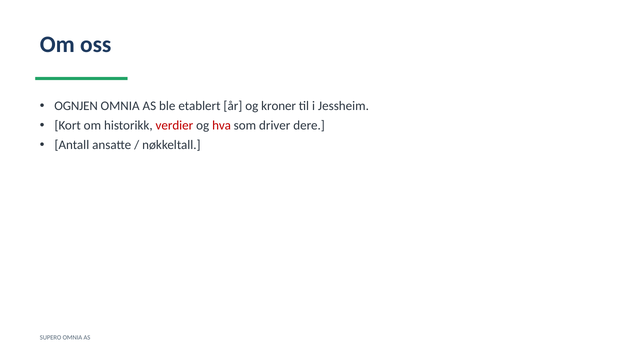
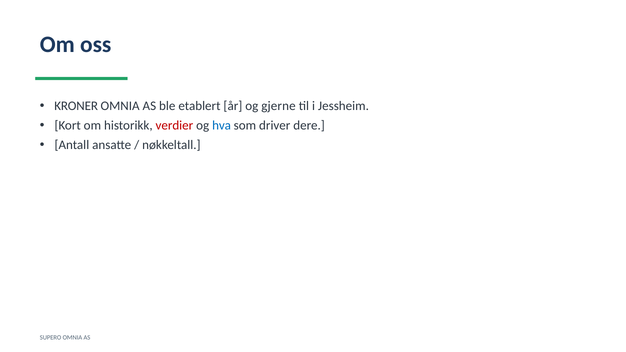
OGNJEN: OGNJEN -> KRONER
kroner: kroner -> gjerne
hva colour: red -> blue
